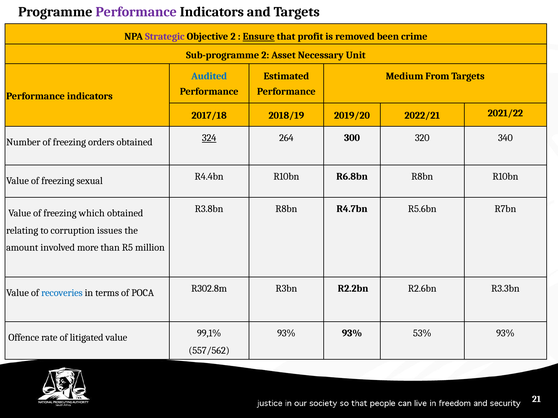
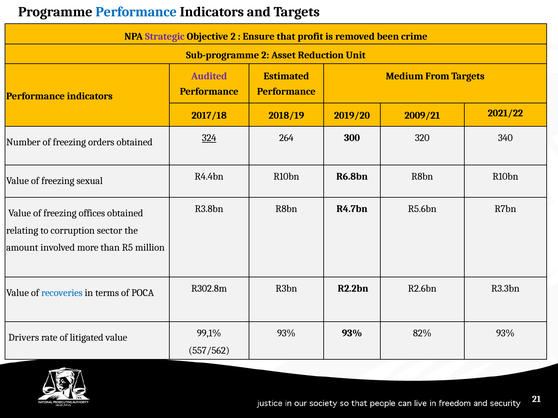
Performance at (136, 12) colour: purple -> blue
Ensure underline: present -> none
Necessary: Necessary -> Reduction
Audited colour: blue -> purple
2022/21: 2022/21 -> 2009/21
which: which -> offices
issues: issues -> sector
53%: 53% -> 82%
Offence: Offence -> Drivers
